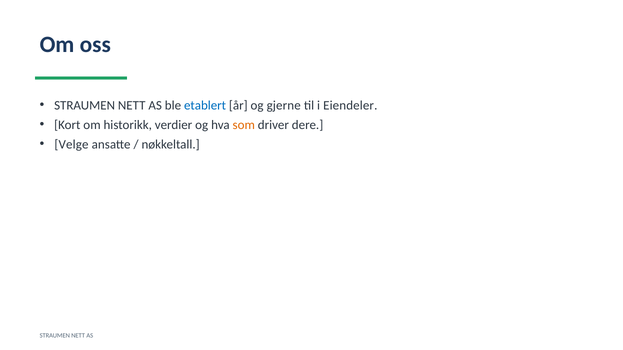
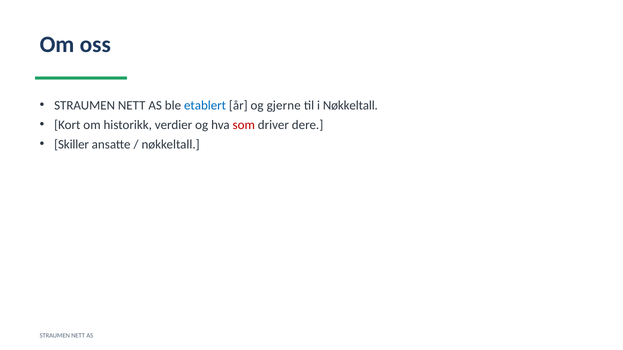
i Eiendeler: Eiendeler -> Nøkkeltall
som colour: orange -> red
Velge: Velge -> Skiller
